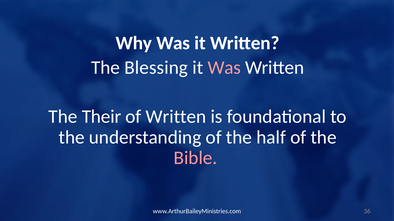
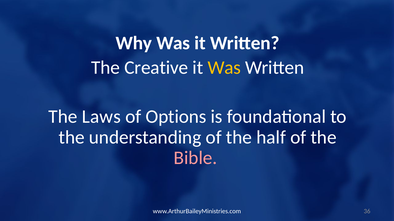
Blessing: Blessing -> Creative
Was at (224, 68) colour: pink -> yellow
Their: Their -> Laws
of Written: Written -> Options
